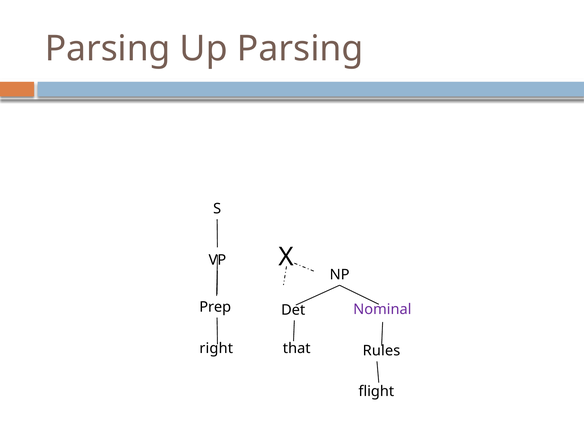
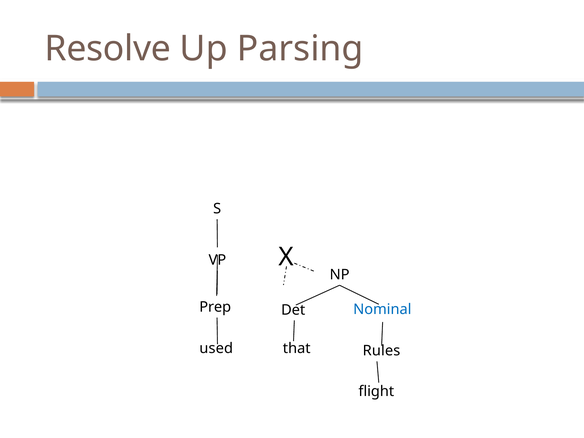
Parsing at (108, 49): Parsing -> Resolve
Nominal colour: purple -> blue
right: right -> used
